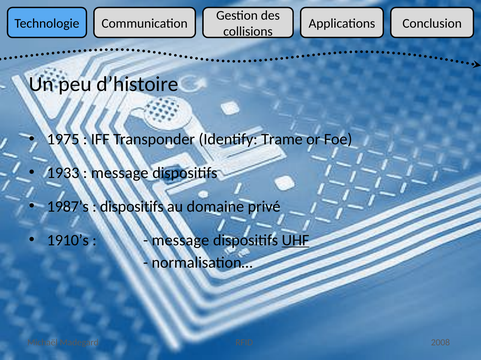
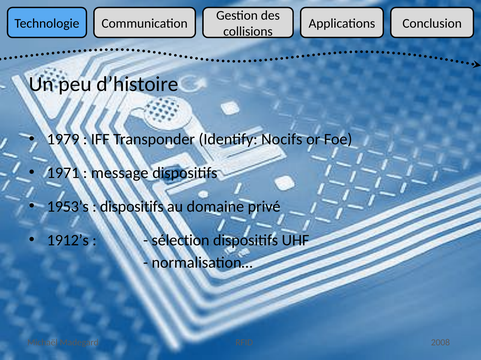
1975: 1975 -> 1979
Trame: Trame -> Nocifs
1933: 1933 -> 1971
1987’s: 1987’s -> 1953’s
1910’s: 1910’s -> 1912’s
message at (180, 241): message -> sélection
UHF underline: present -> none
